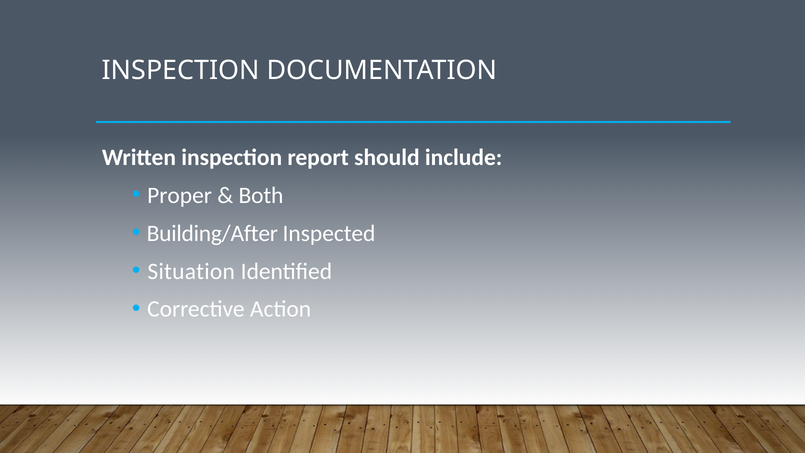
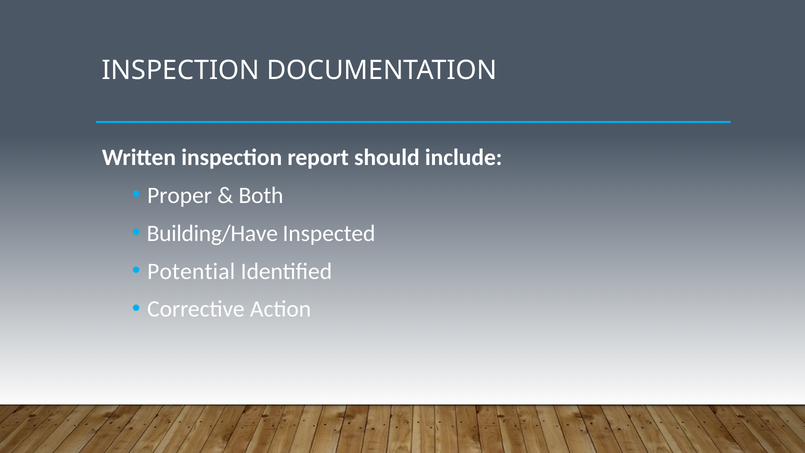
Building/After: Building/After -> Building/Have
Situation: Situation -> Potential
